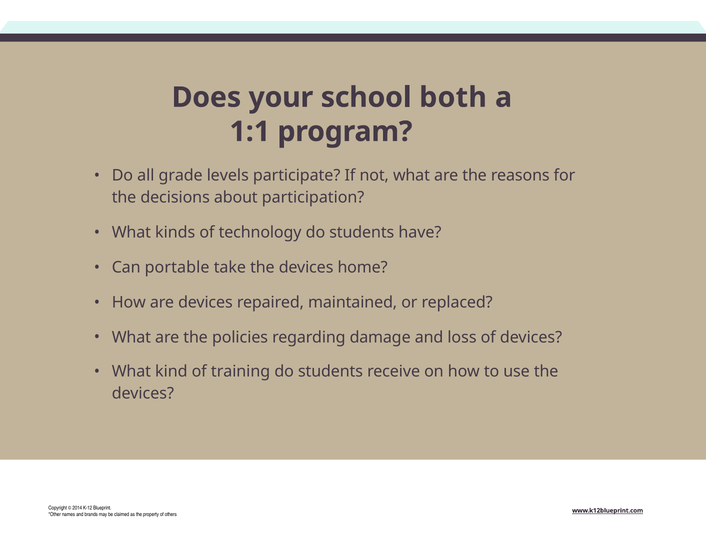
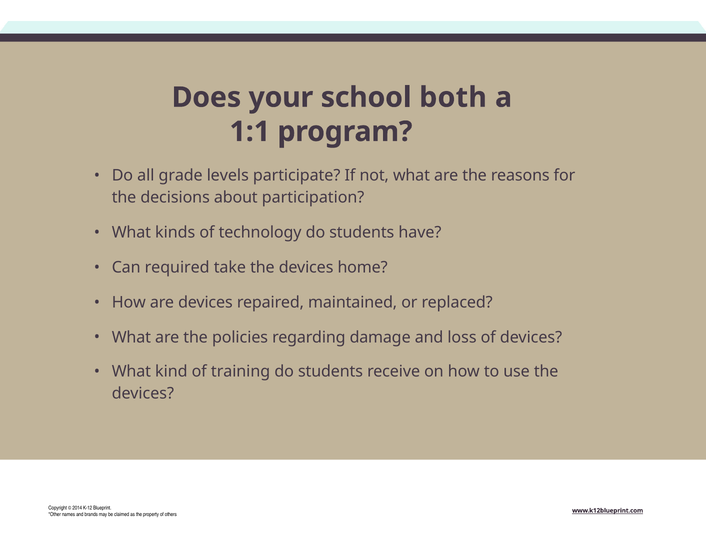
portable: portable -> required
